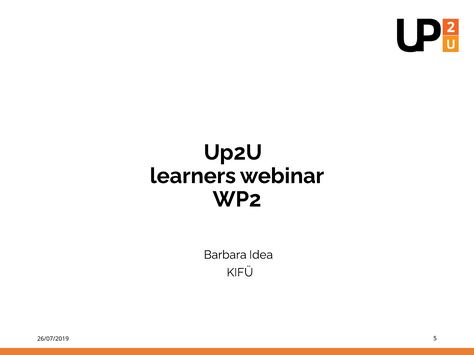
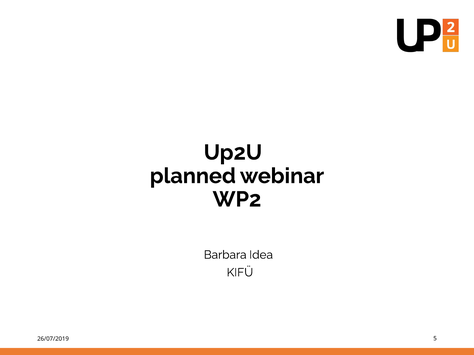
learners: learners -> planned
